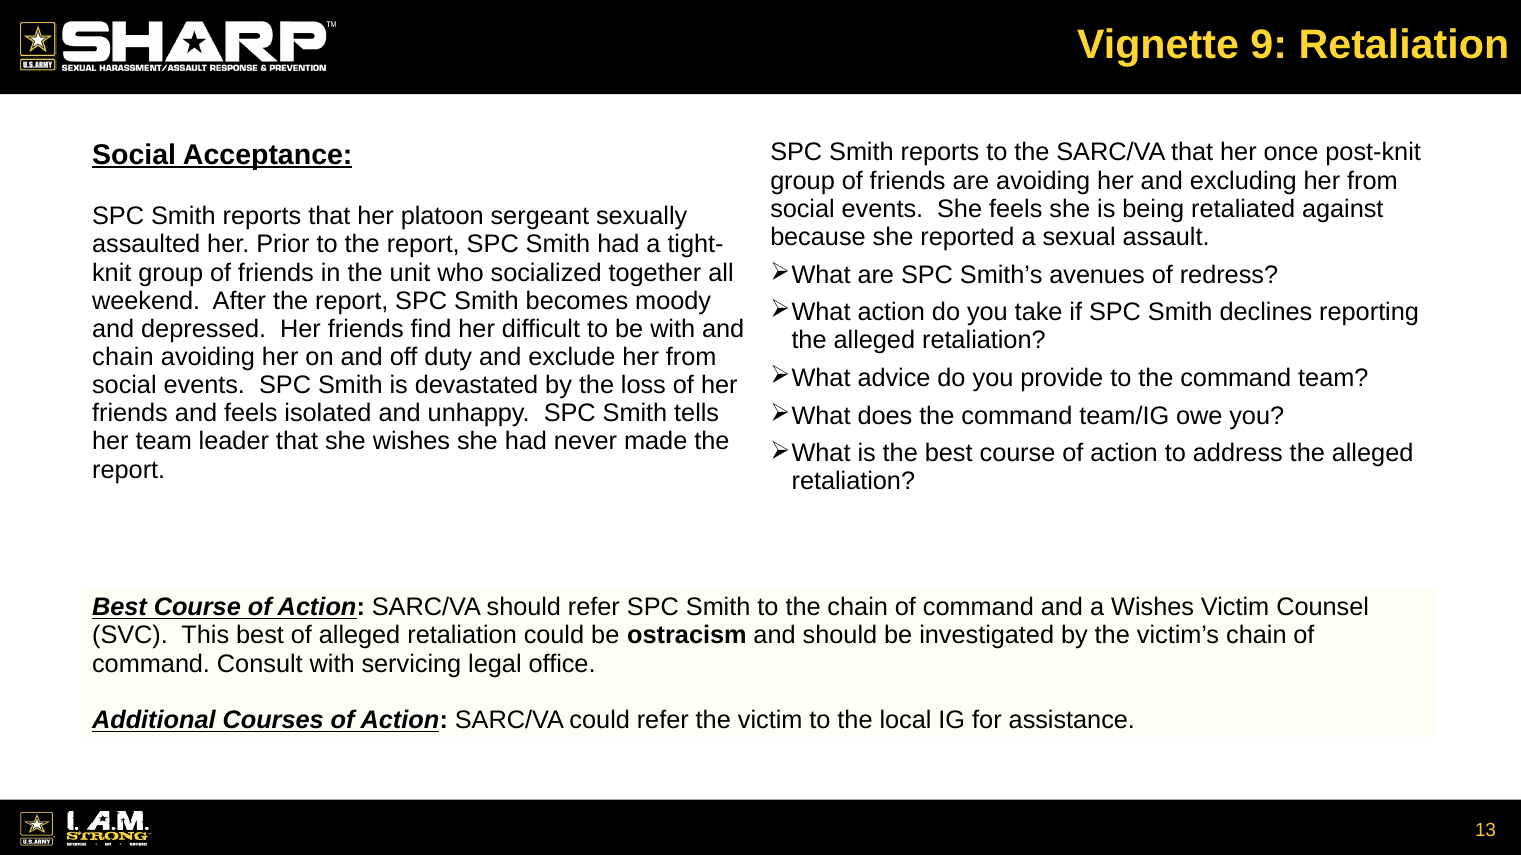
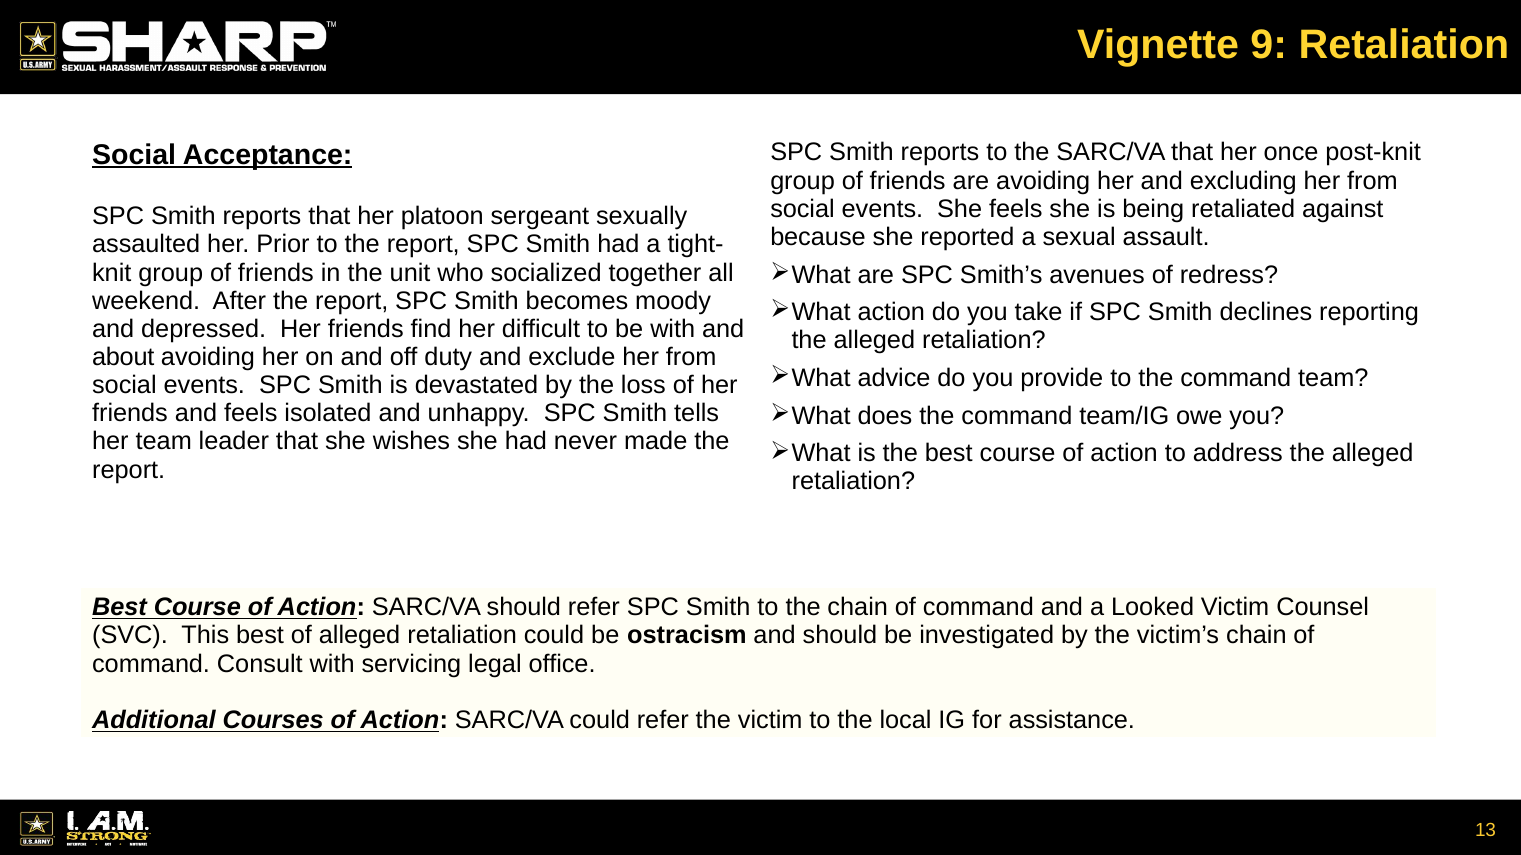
chain at (123, 357): chain -> about
a Wishes: Wishes -> Looked
